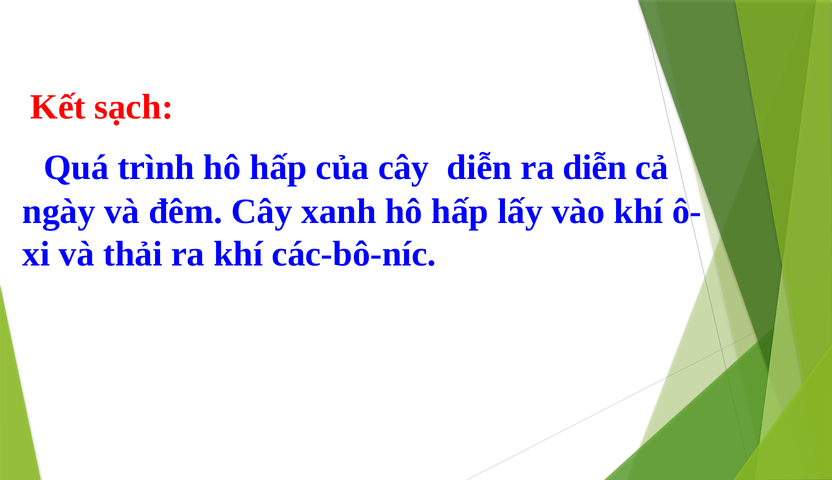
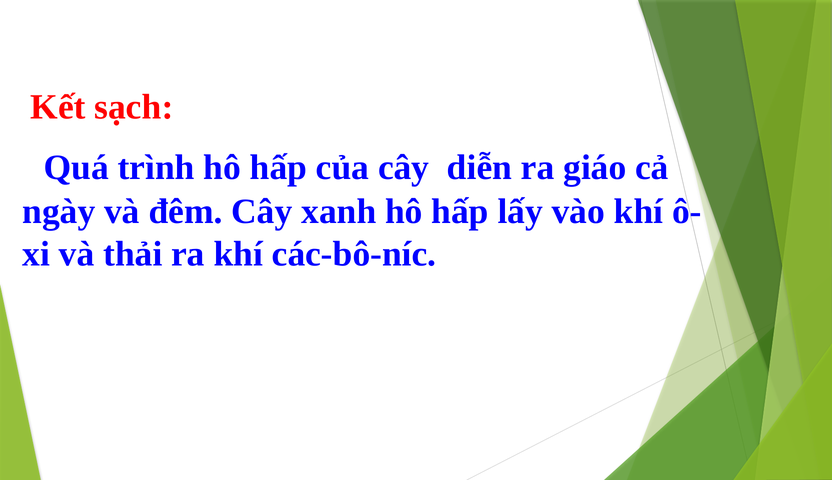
ra diễn: diễn -> giáo
